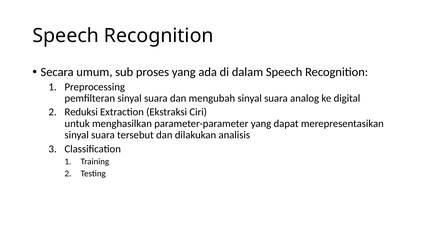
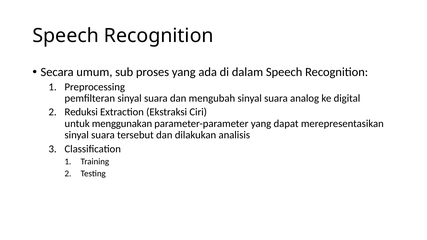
menghasilkan: menghasilkan -> menggunakan
